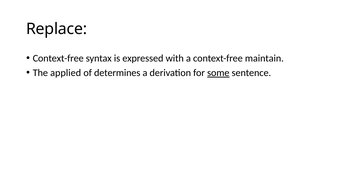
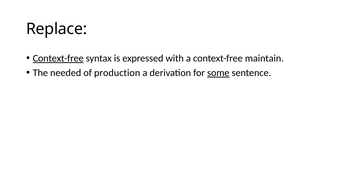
Context-free at (58, 58) underline: none -> present
applied: applied -> needed
determines: determines -> production
